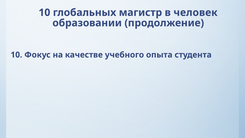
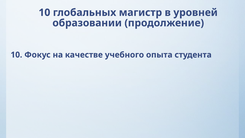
человек: человек -> уровней
